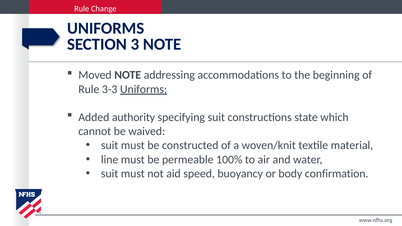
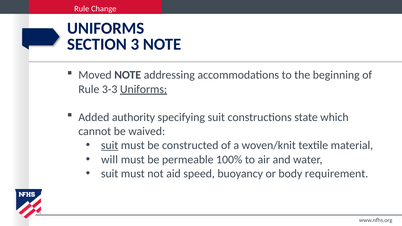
suit at (110, 146) underline: none -> present
line: line -> will
confirmation: confirmation -> requirement
